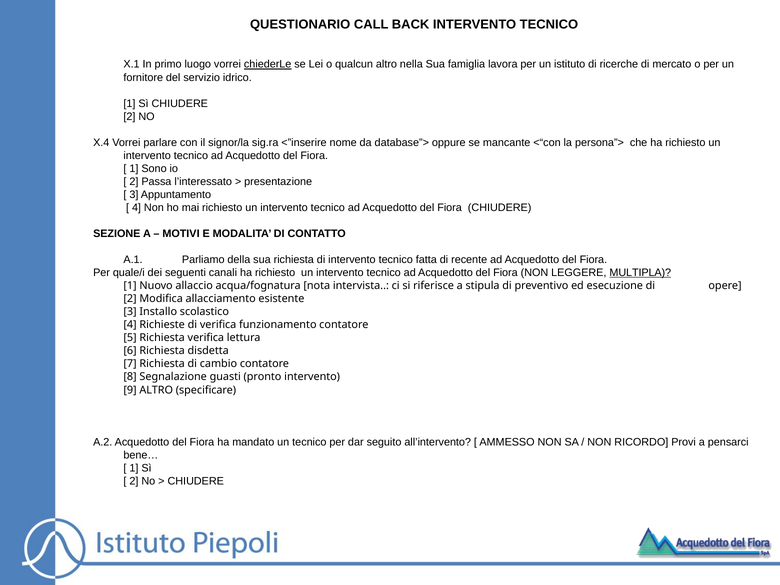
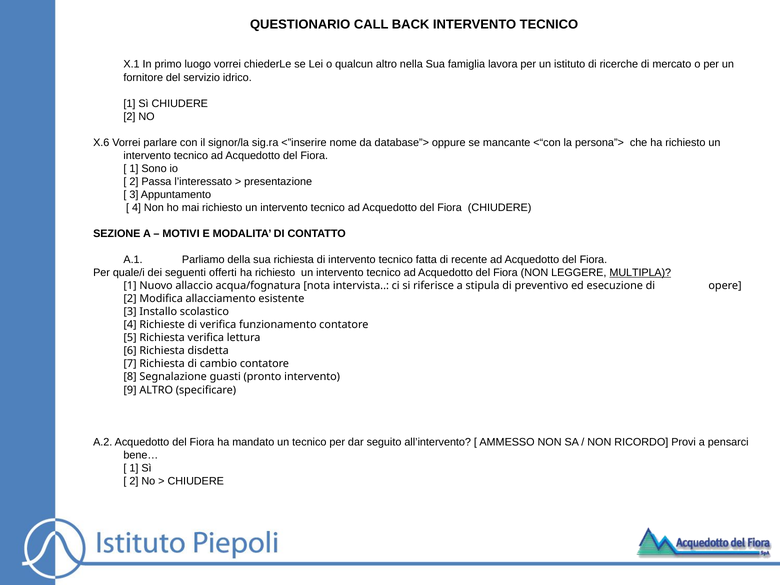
chiederLe underline: present -> none
X.4: X.4 -> X.6
canali: canali -> offerti
